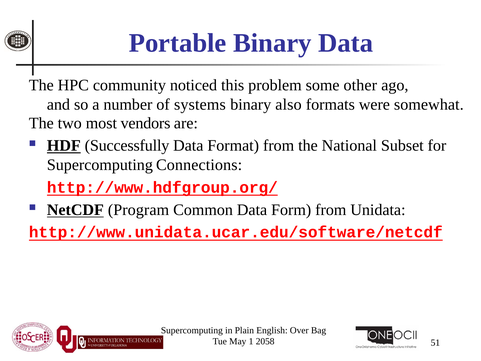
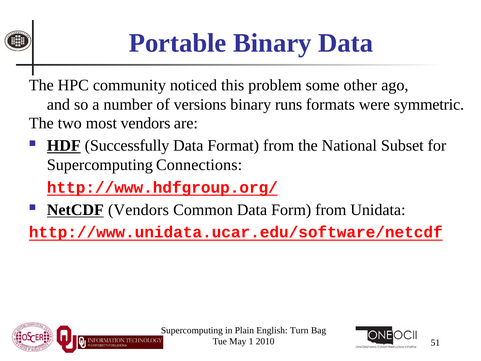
systems: systems -> versions
also: also -> runs
somewhat: somewhat -> symmetric
NetCDF Program: Program -> Vendors
Over: Over -> Turn
2058: 2058 -> 2010
